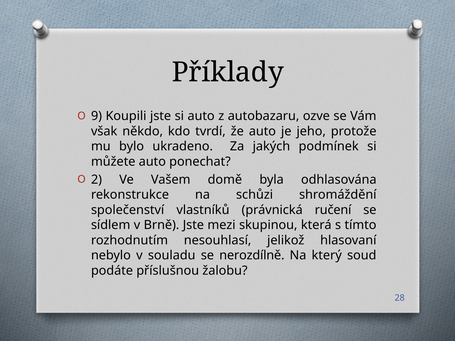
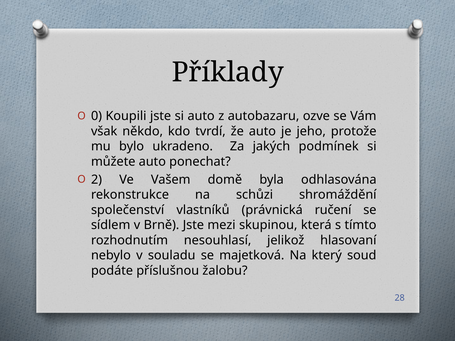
9: 9 -> 0
nerozdílně: nerozdílně -> majetková
